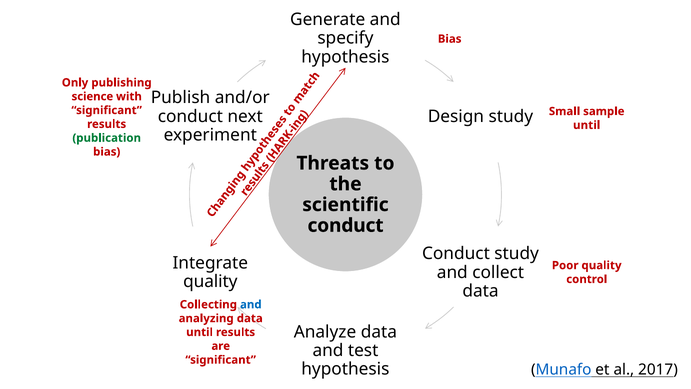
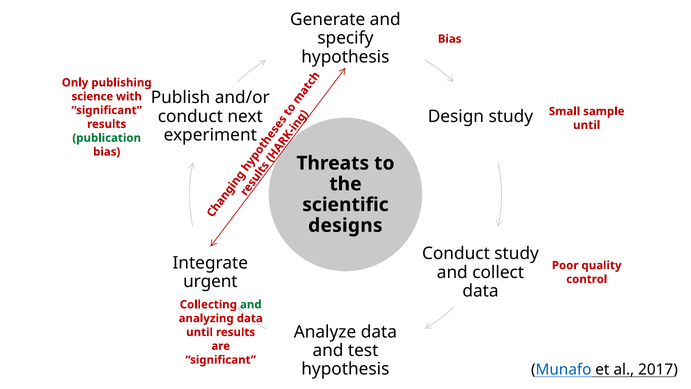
conduct at (346, 225): conduct -> designs
quality at (210, 282): quality -> urgent
and at (251, 304) colour: blue -> green
